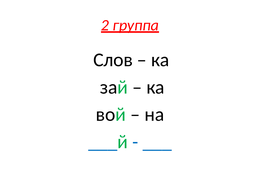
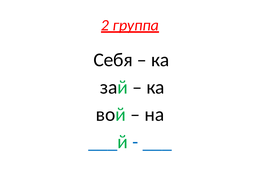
Слов: Слов -> Себя
